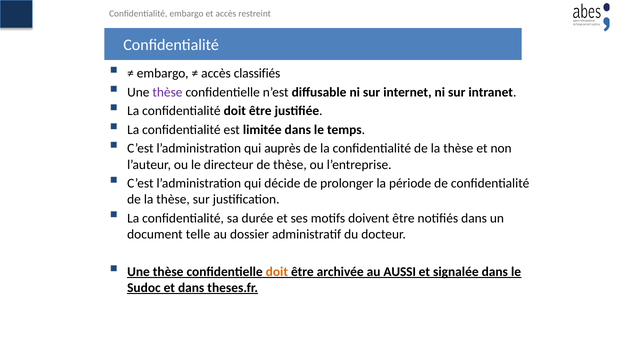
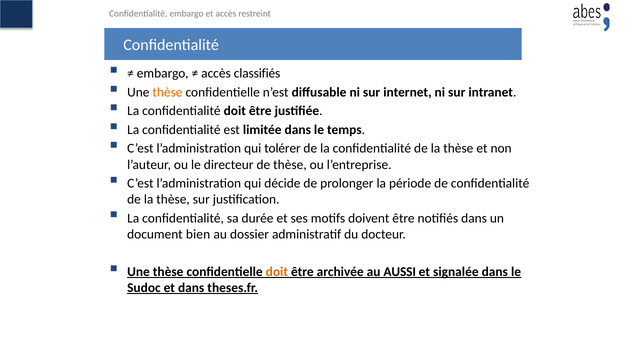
thèse at (167, 92) colour: purple -> orange
auprès: auprès -> tolérer
telle: telle -> bien
